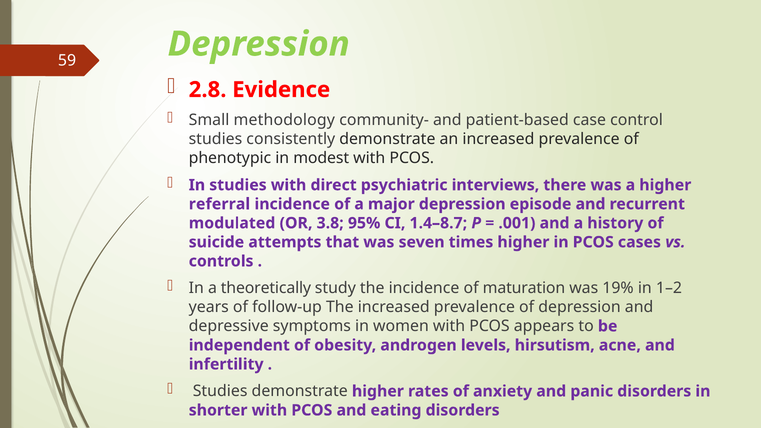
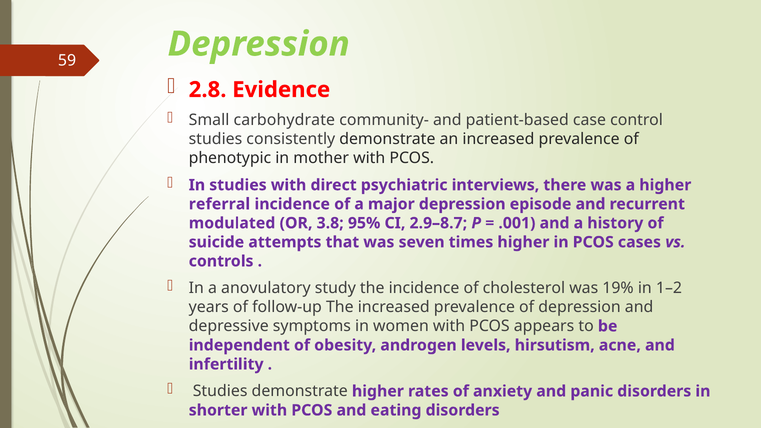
methodology: methodology -> carbohydrate
modest: modest -> mother
1.4–8.7: 1.4–8.7 -> 2.9–8.7
theoretically: theoretically -> anovulatory
maturation: maturation -> cholesterol
